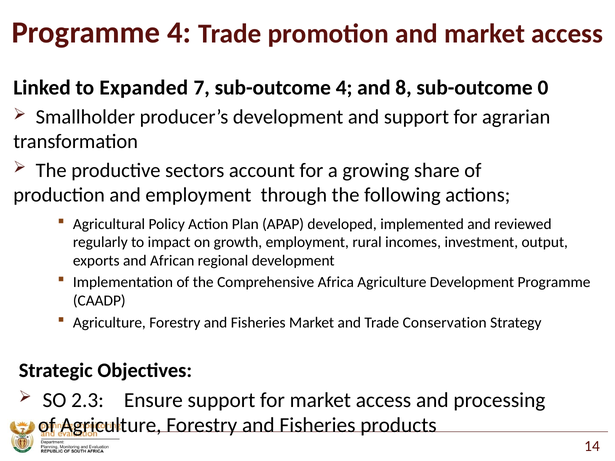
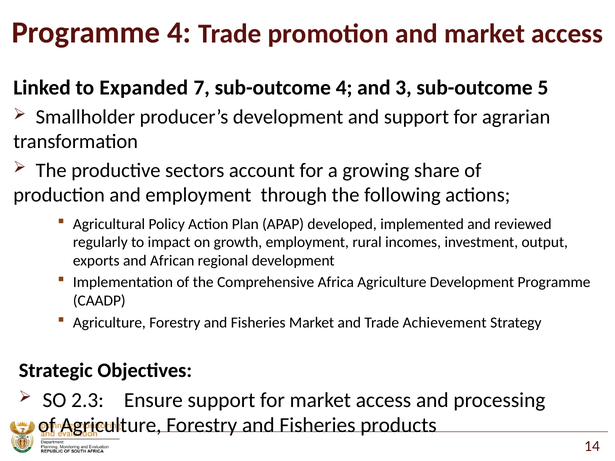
8: 8 -> 3
0: 0 -> 5
Conservation: Conservation -> Achievement
